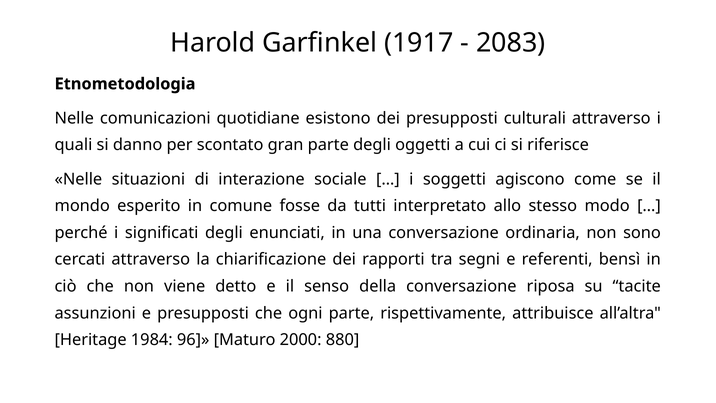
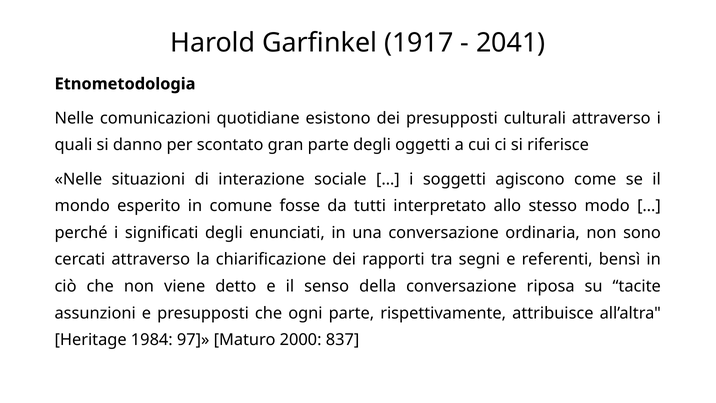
2083: 2083 -> 2041
96: 96 -> 97
880: 880 -> 837
